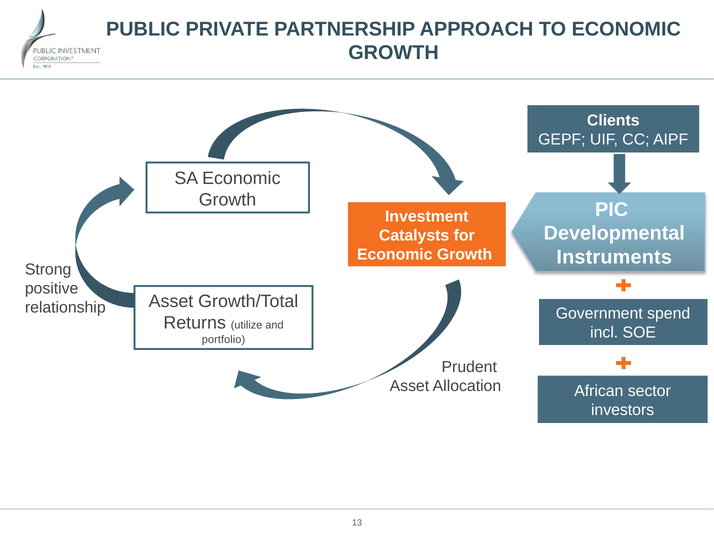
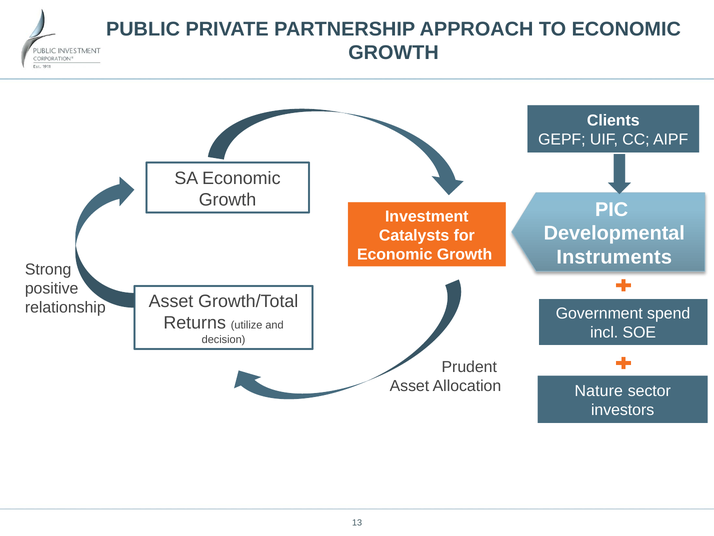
portfolio: portfolio -> decision
African: African -> Nature
